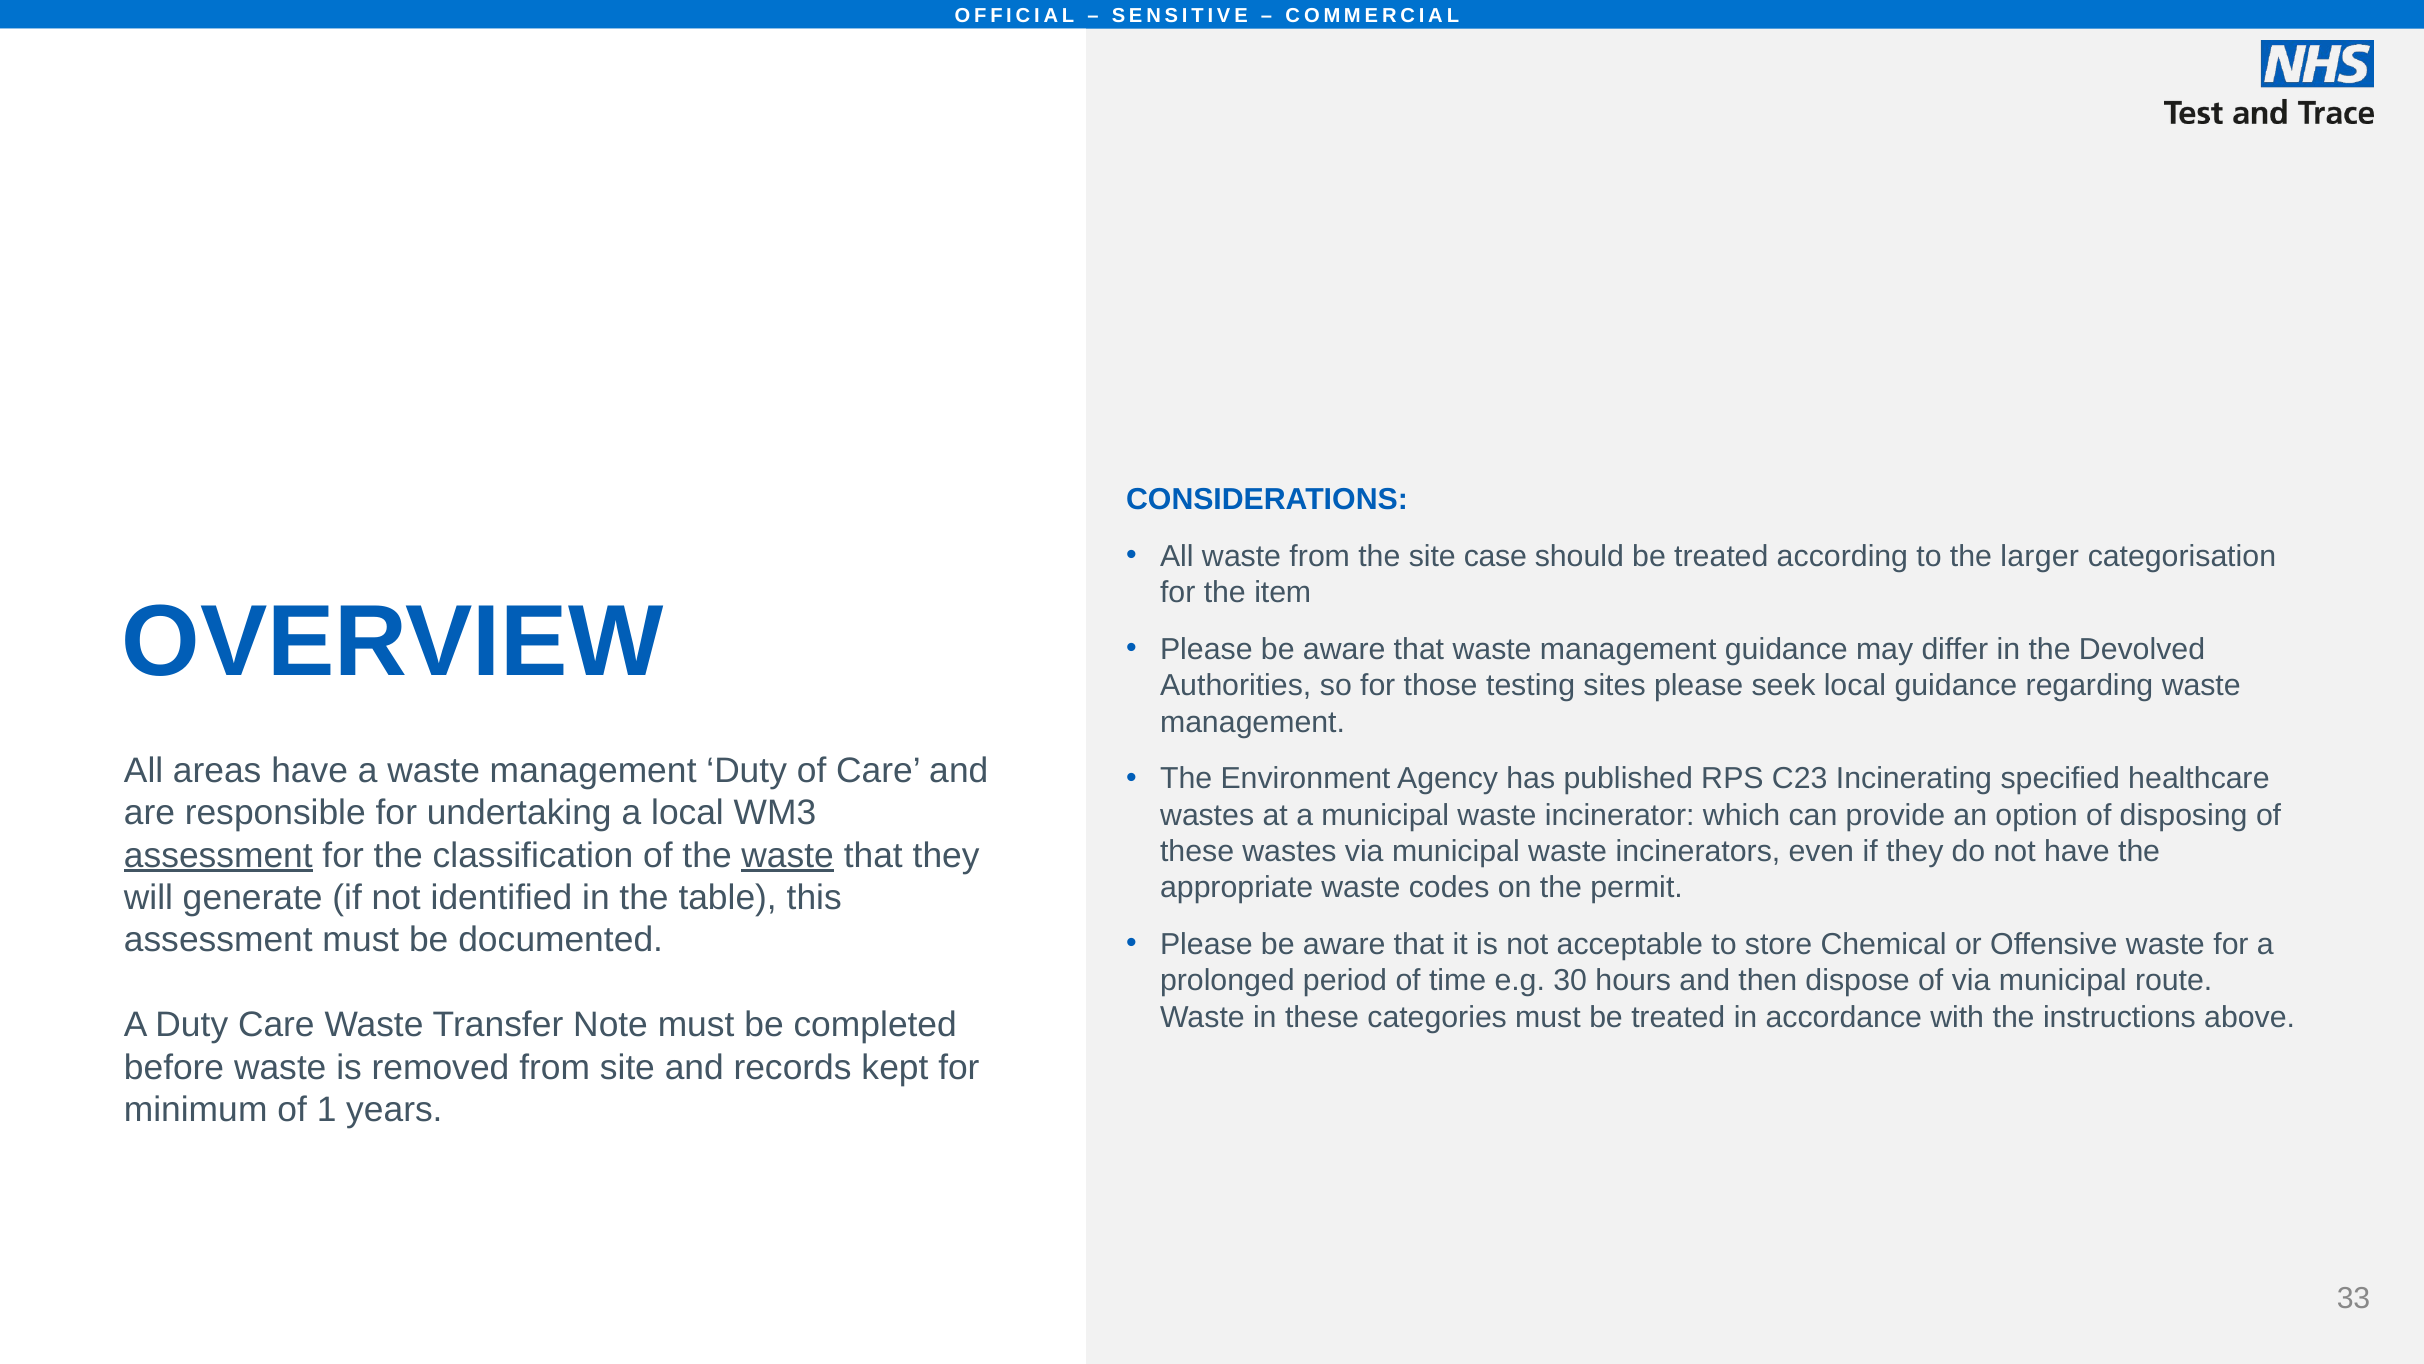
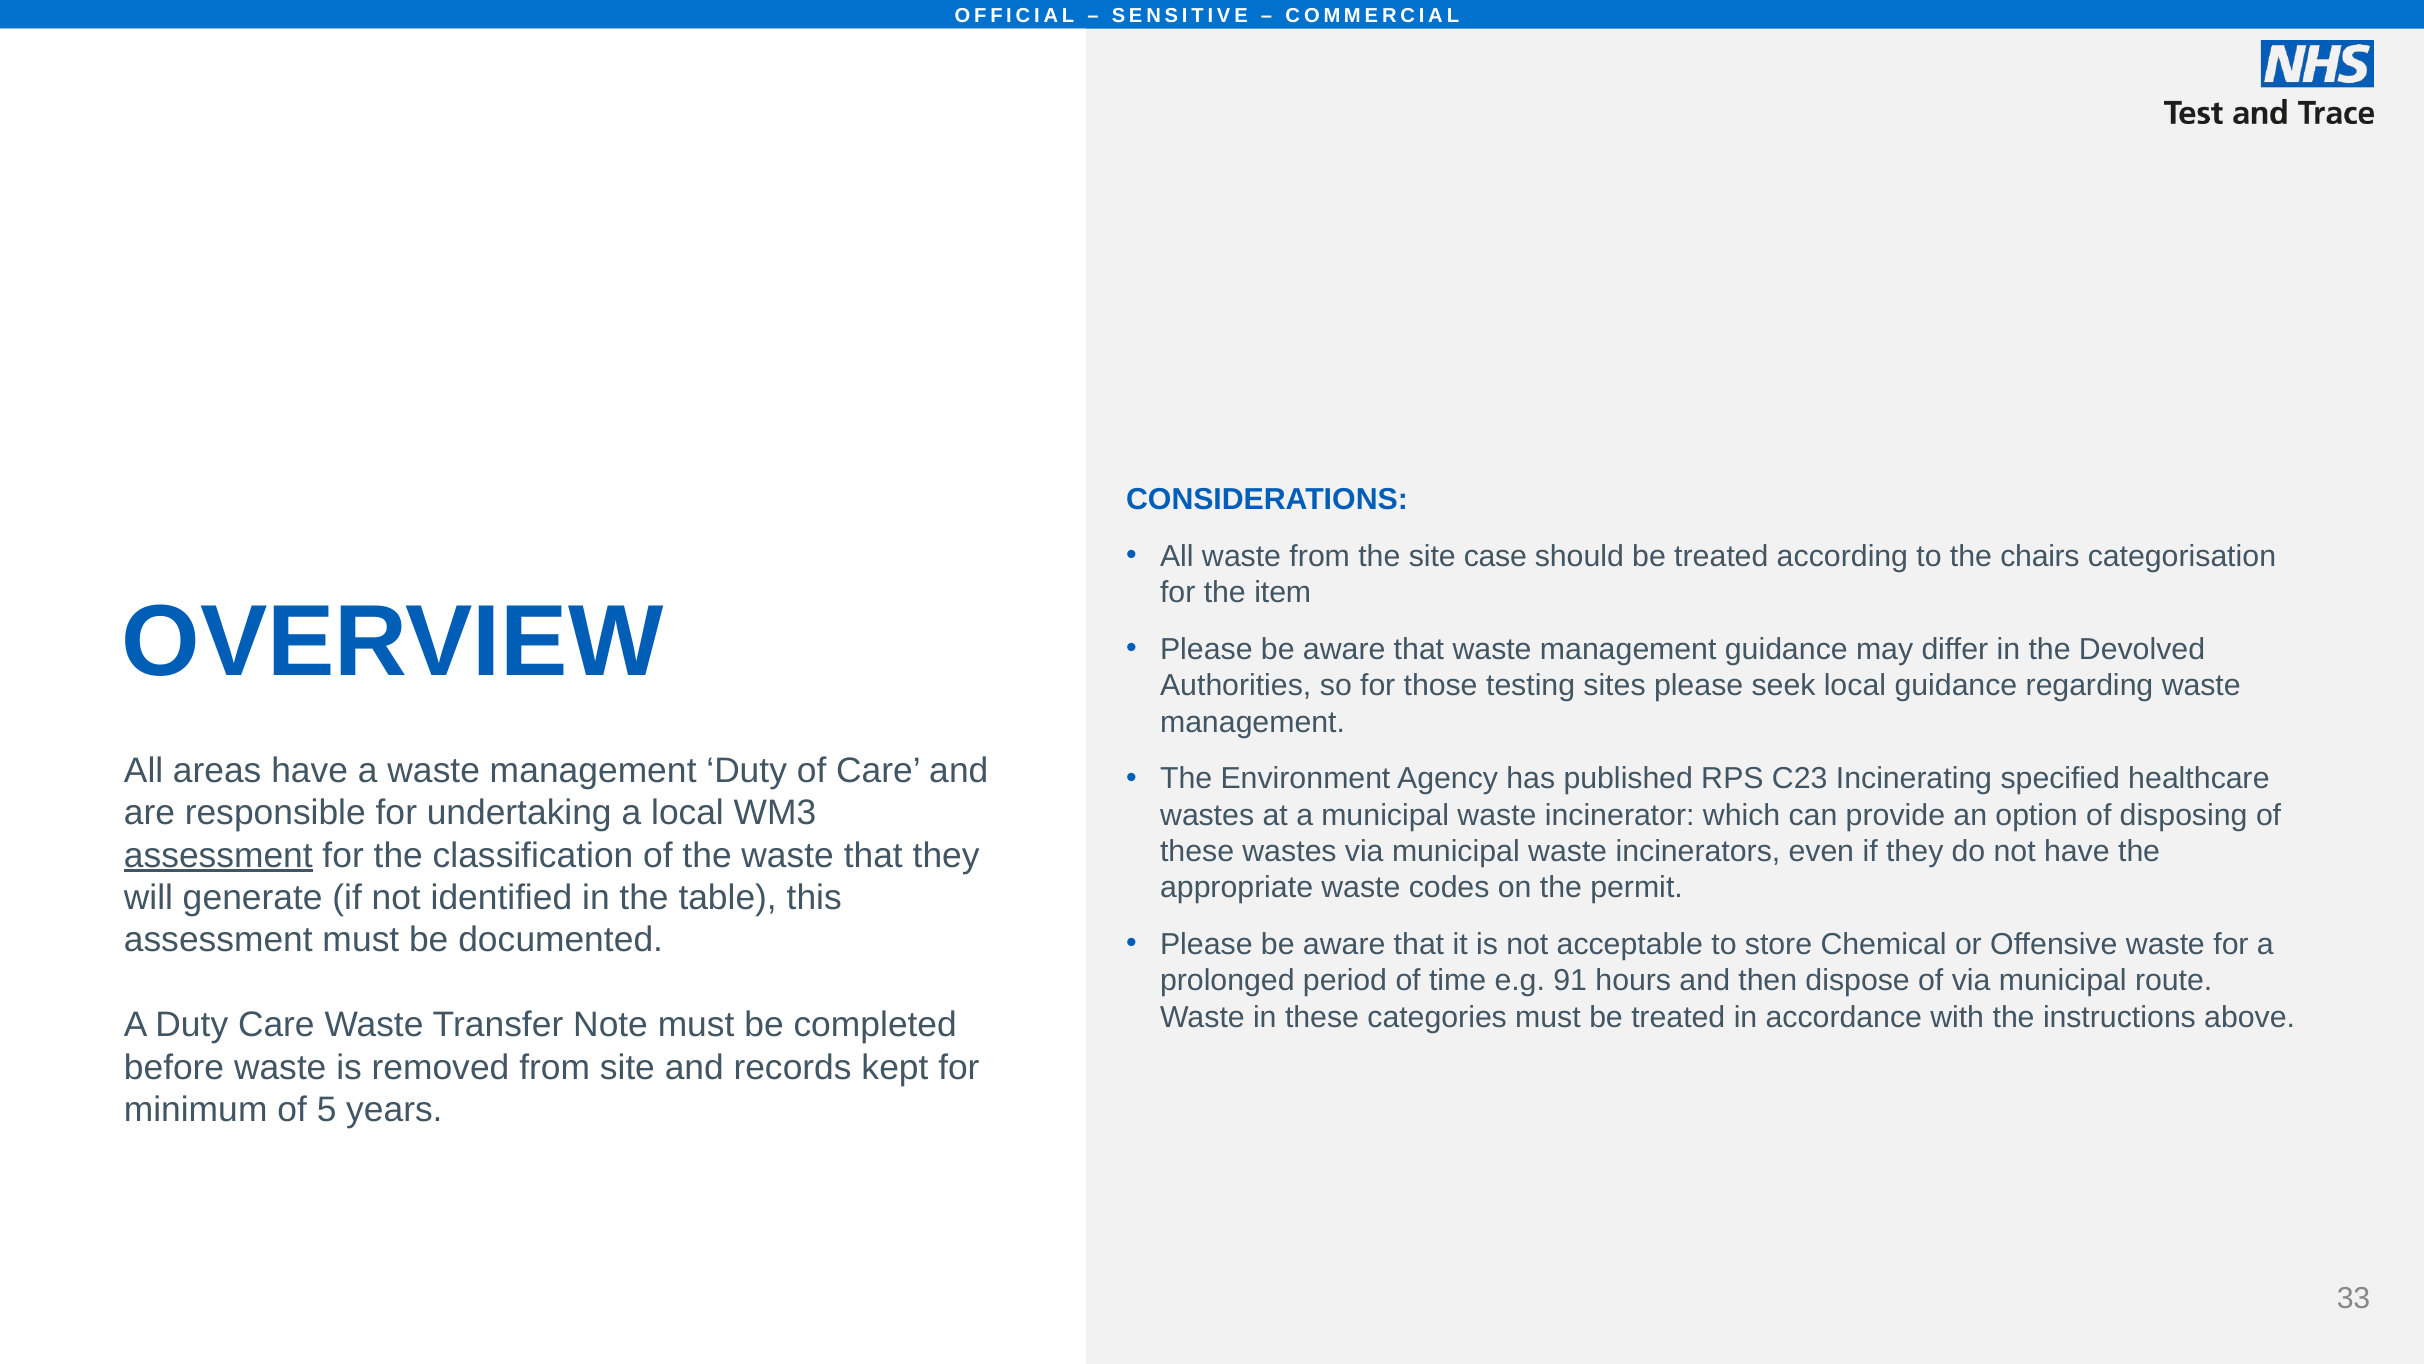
larger: larger -> chairs
waste at (788, 855) underline: present -> none
30: 30 -> 91
1: 1 -> 5
